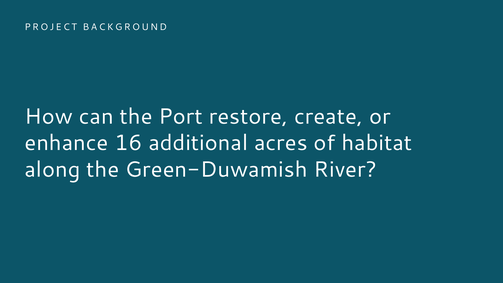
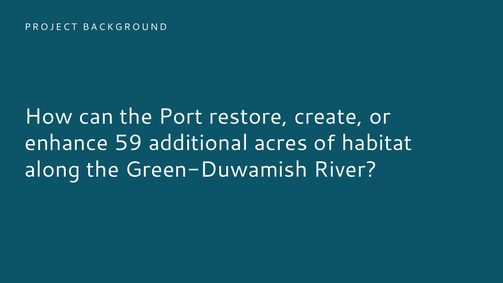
16: 16 -> 59
